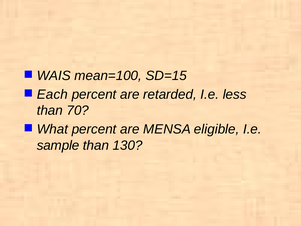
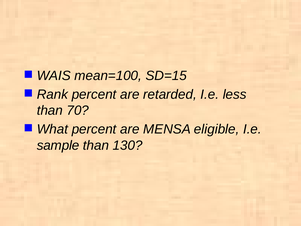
Each: Each -> Rank
